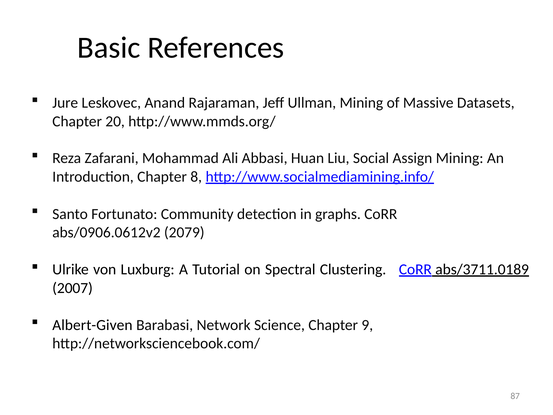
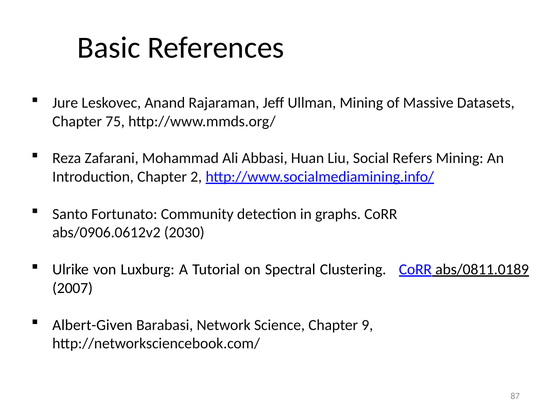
20: 20 -> 75
Assign: Assign -> Refers
8: 8 -> 2
2079: 2079 -> 2030
abs/3711.0189: abs/3711.0189 -> abs/0811.0189
